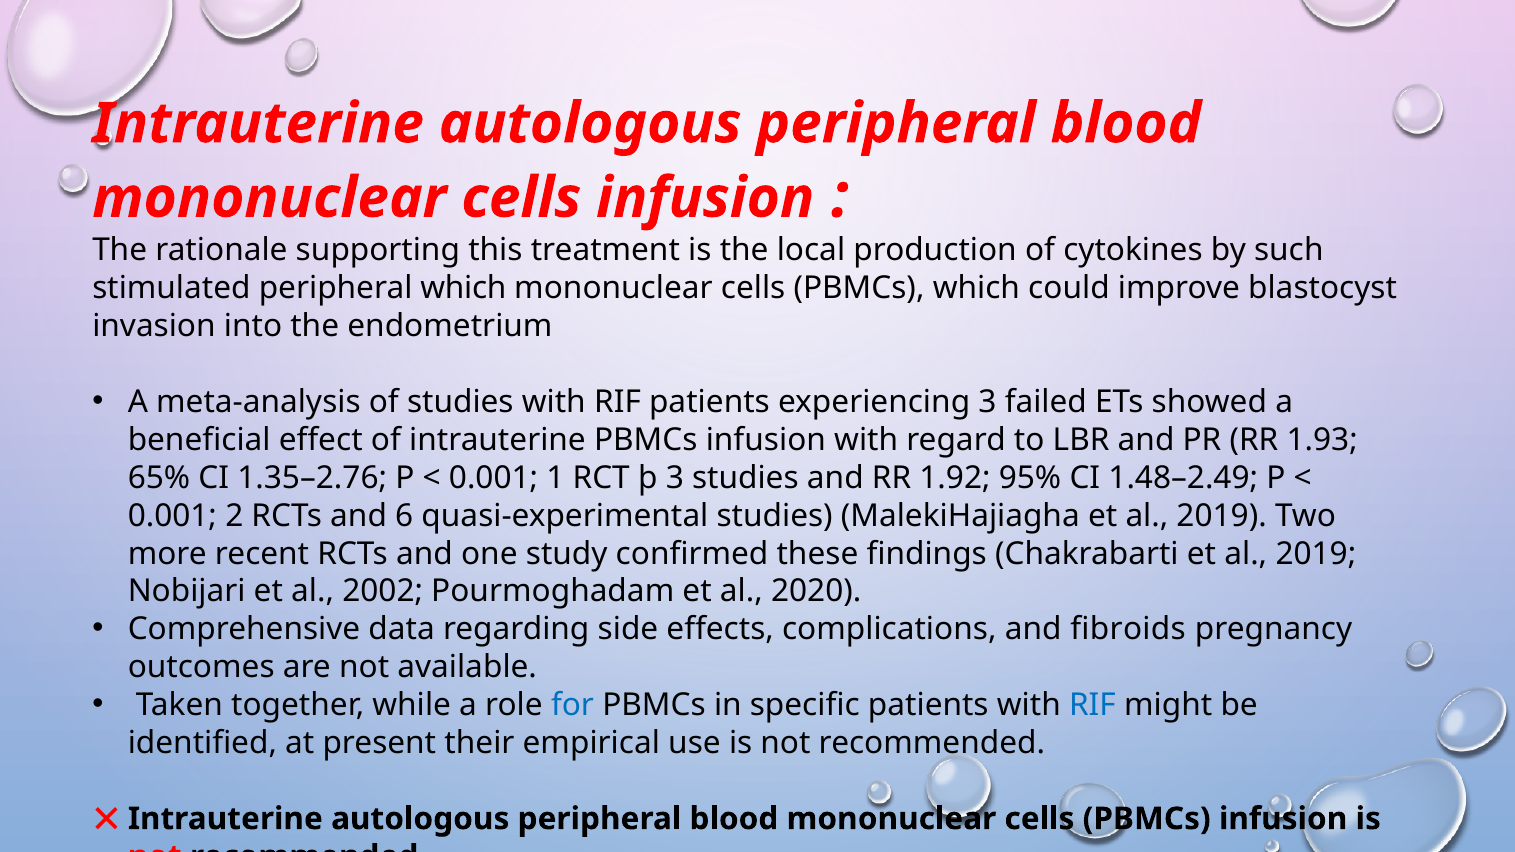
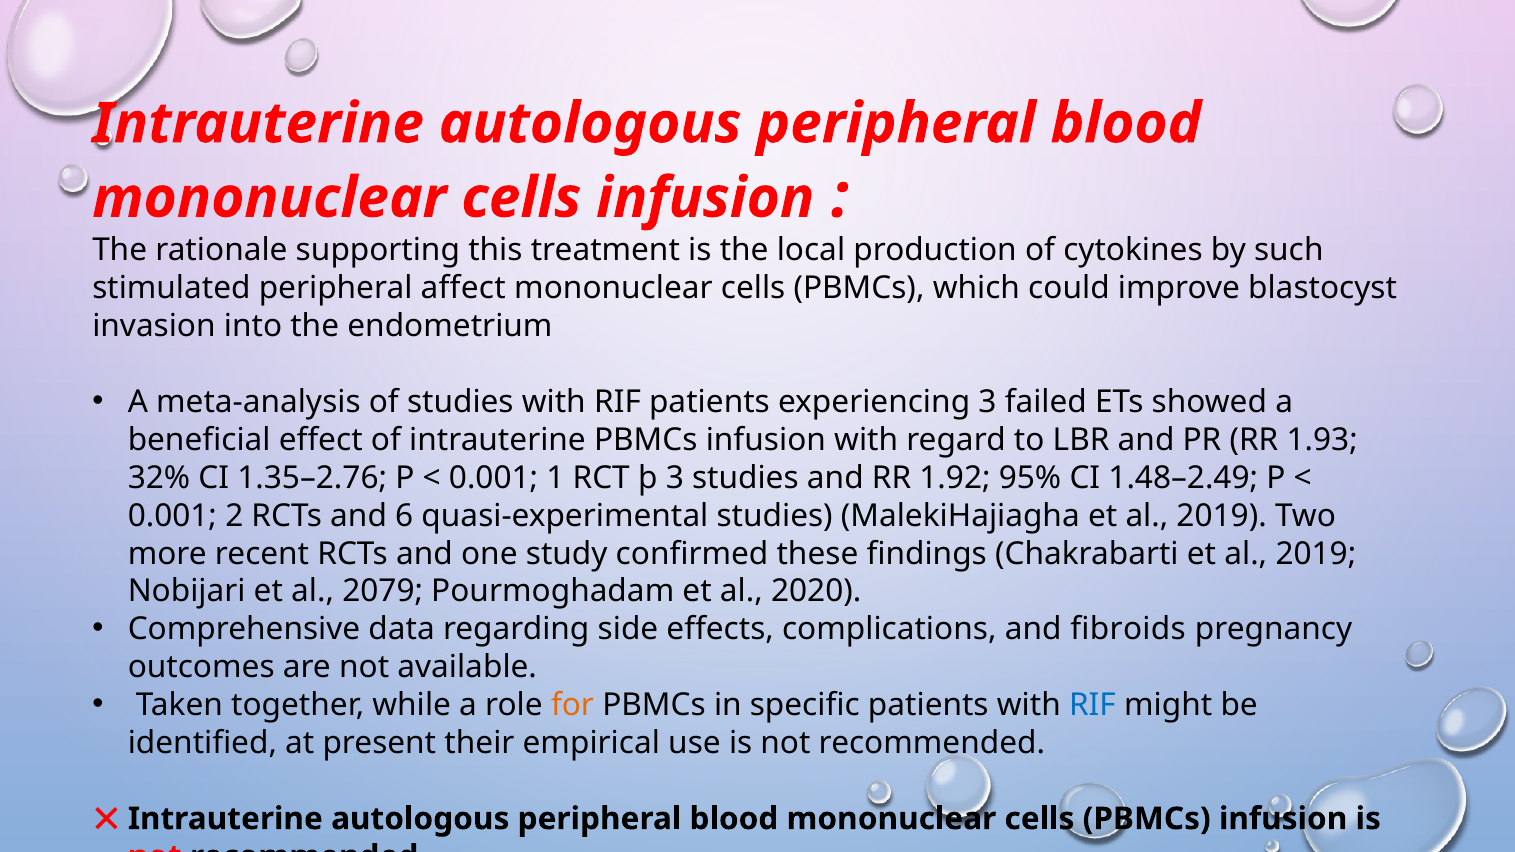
peripheral which: which -> affect
65%: 65% -> 32%
2002: 2002 -> 2079
for colour: blue -> orange
